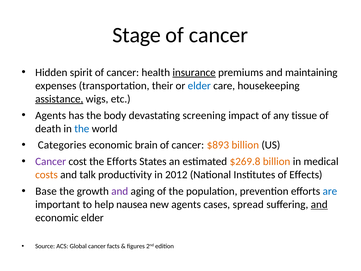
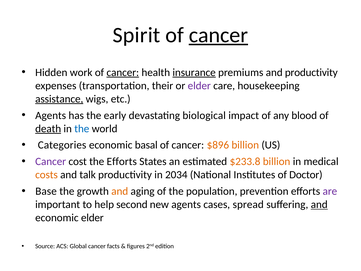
Stage: Stage -> Spirit
cancer at (218, 35) underline: none -> present
spirit: spirit -> work
cancer at (123, 72) underline: none -> present
and maintaining: maintaining -> productivity
elder at (199, 86) colour: blue -> purple
body: body -> early
screening: screening -> biological
tissue: tissue -> blood
death underline: none -> present
brain: brain -> basal
$893: $893 -> $896
$269.8: $269.8 -> $233.8
2012: 2012 -> 2034
Effects: Effects -> Doctor
and at (120, 191) colour: purple -> orange
are colour: blue -> purple
nausea: nausea -> second
